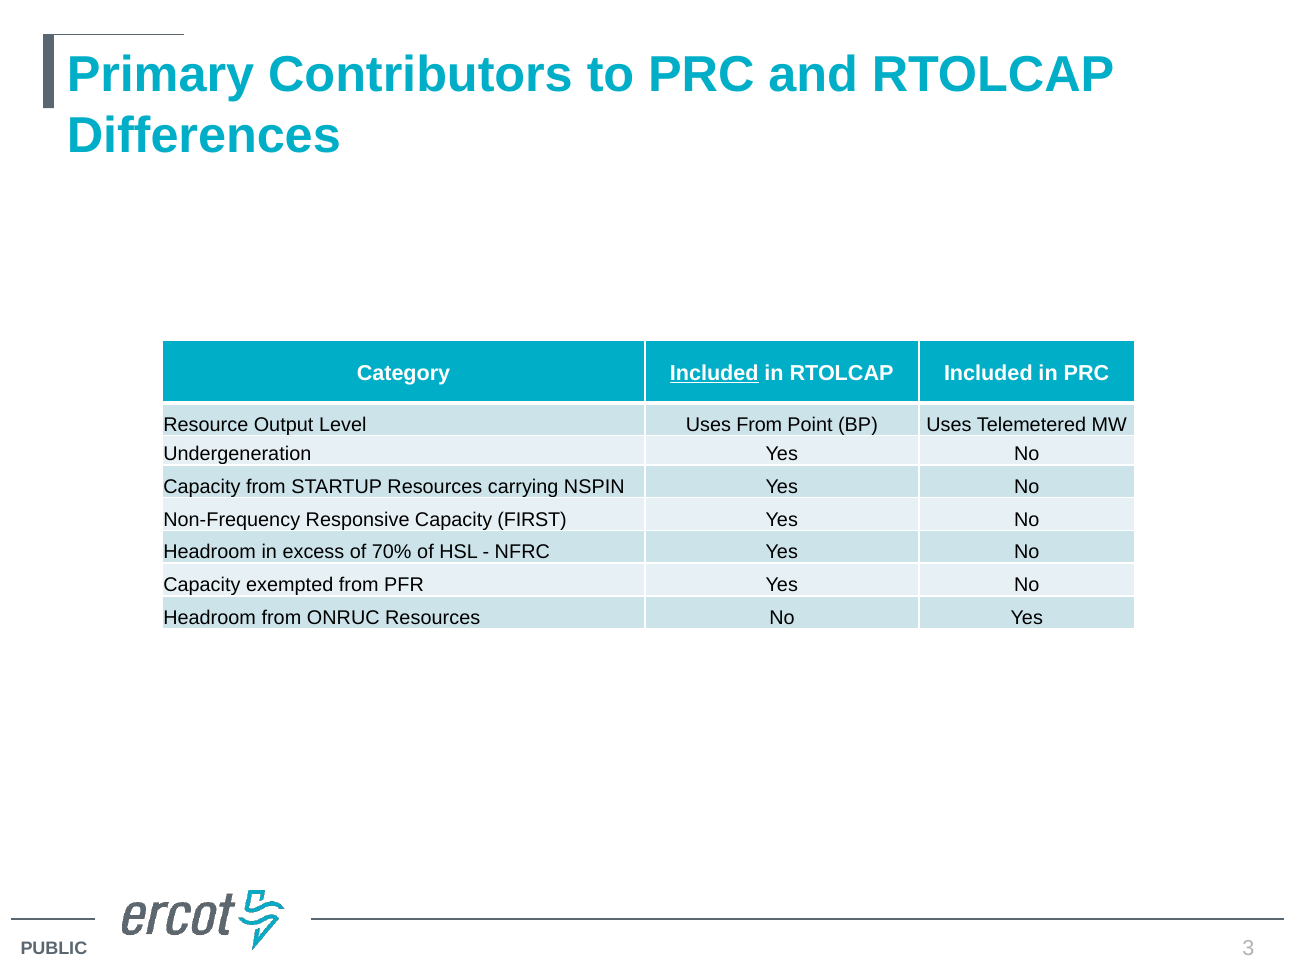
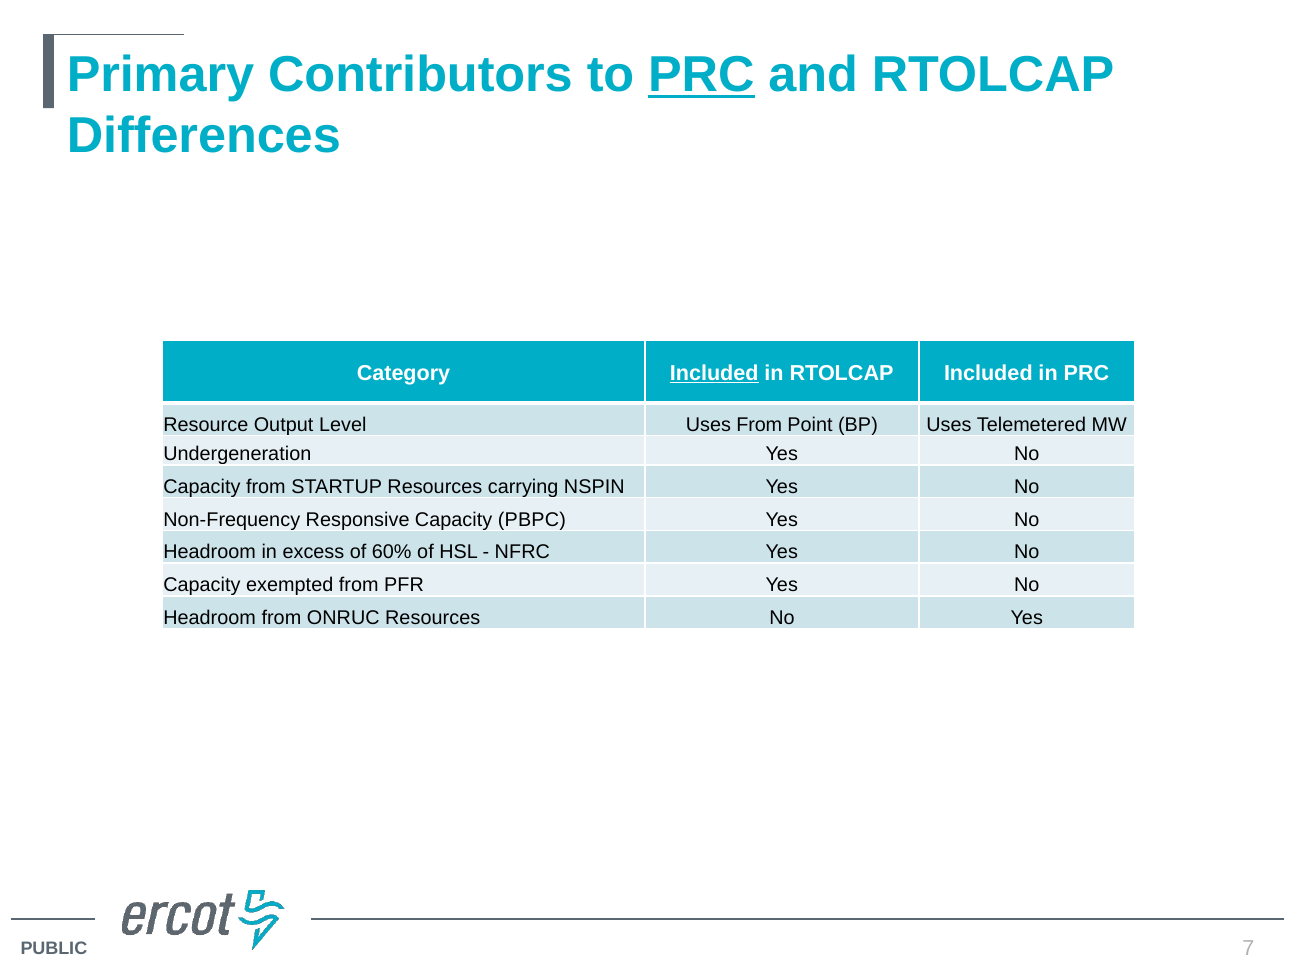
PRC at (701, 75) underline: none -> present
FIRST: FIRST -> PBPC
70%: 70% -> 60%
3: 3 -> 7
